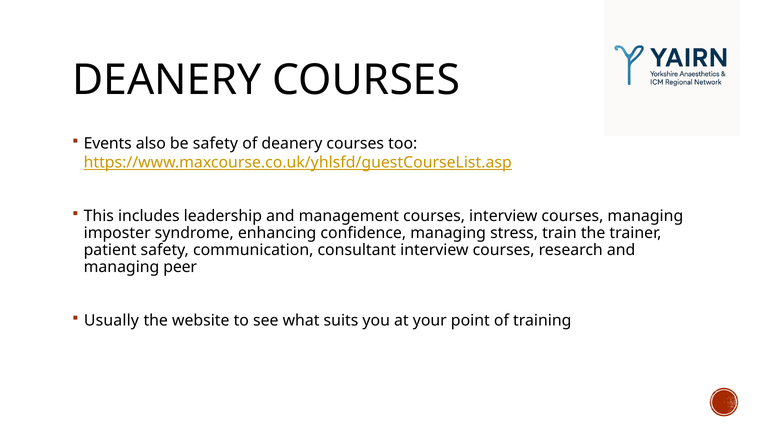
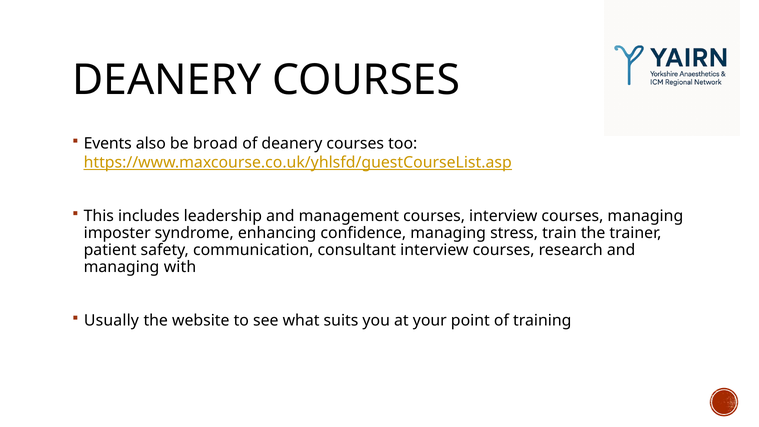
be safety: safety -> broad
peer: peer -> with
